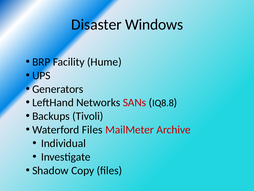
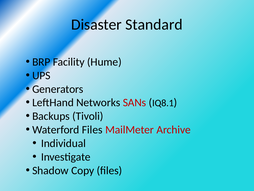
Windows: Windows -> Standard
IQ8.8: IQ8.8 -> IQ8.1
